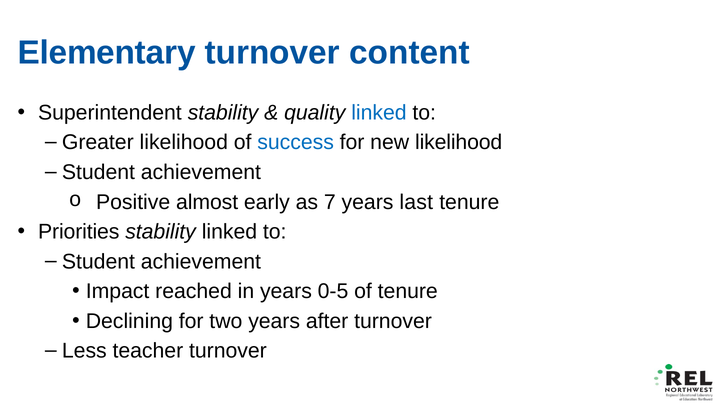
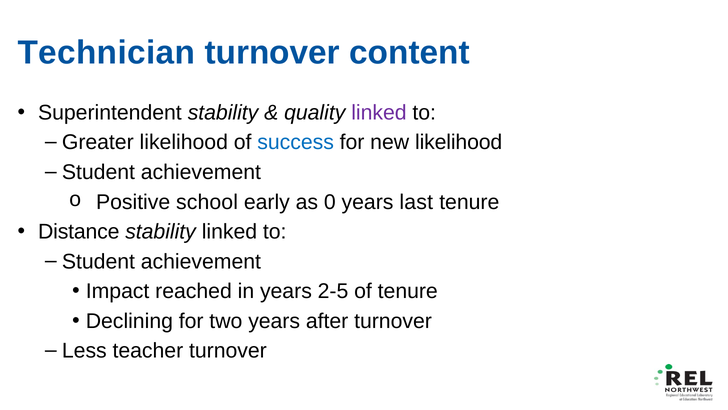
Elementary: Elementary -> Technician
linked at (379, 113) colour: blue -> purple
almost: almost -> school
7: 7 -> 0
Priorities: Priorities -> Distance
0-5: 0-5 -> 2-5
